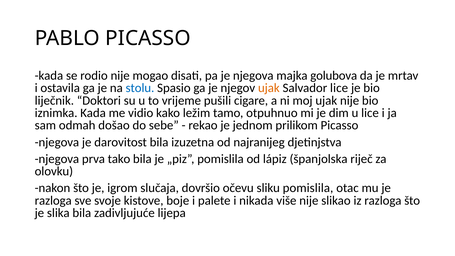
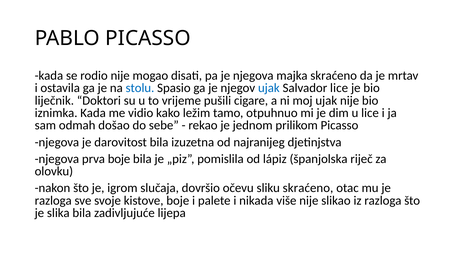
majka golubova: golubova -> skraćeno
ujak at (269, 88) colour: orange -> blue
prva tako: tako -> boje
sliku pomislila: pomislila -> skraćeno
